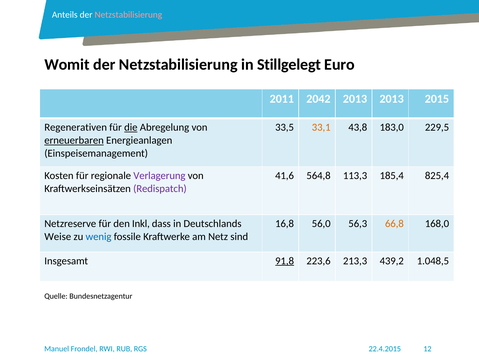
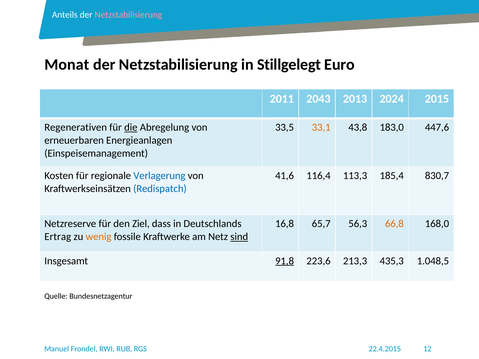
Womit: Womit -> Monat
2042: 2042 -> 2043
2013 2013: 2013 -> 2024
229,5: 229,5 -> 447,6
erneuerbaren underline: present -> none
Verlagerung colour: purple -> blue
564,8: 564,8 -> 116,4
825,4: 825,4 -> 830,7
Redispatch colour: purple -> blue
Inkl: Inkl -> Ziel
56,0: 56,0 -> 65,7
Weise: Weise -> Ertrag
wenig colour: blue -> orange
sind underline: none -> present
439,2: 439,2 -> 435,3
